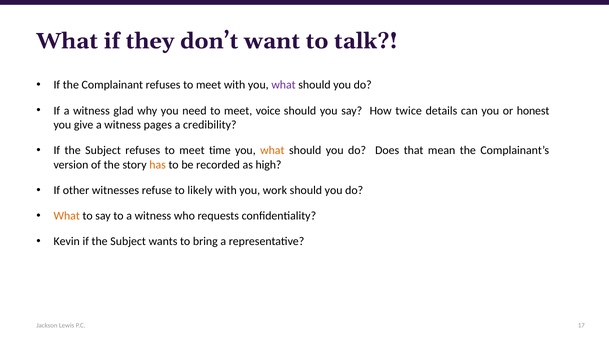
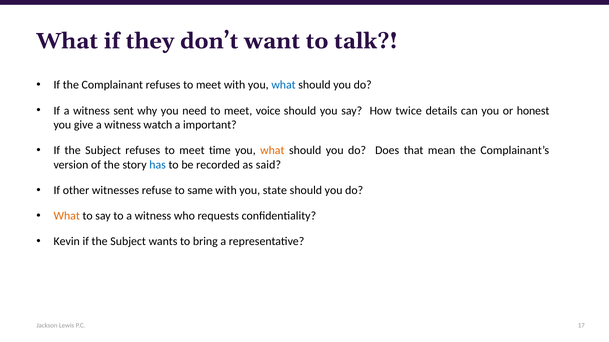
what at (284, 85) colour: purple -> blue
glad: glad -> sent
pages: pages -> watch
credibility: credibility -> important
has colour: orange -> blue
high: high -> said
likely: likely -> same
work: work -> state
